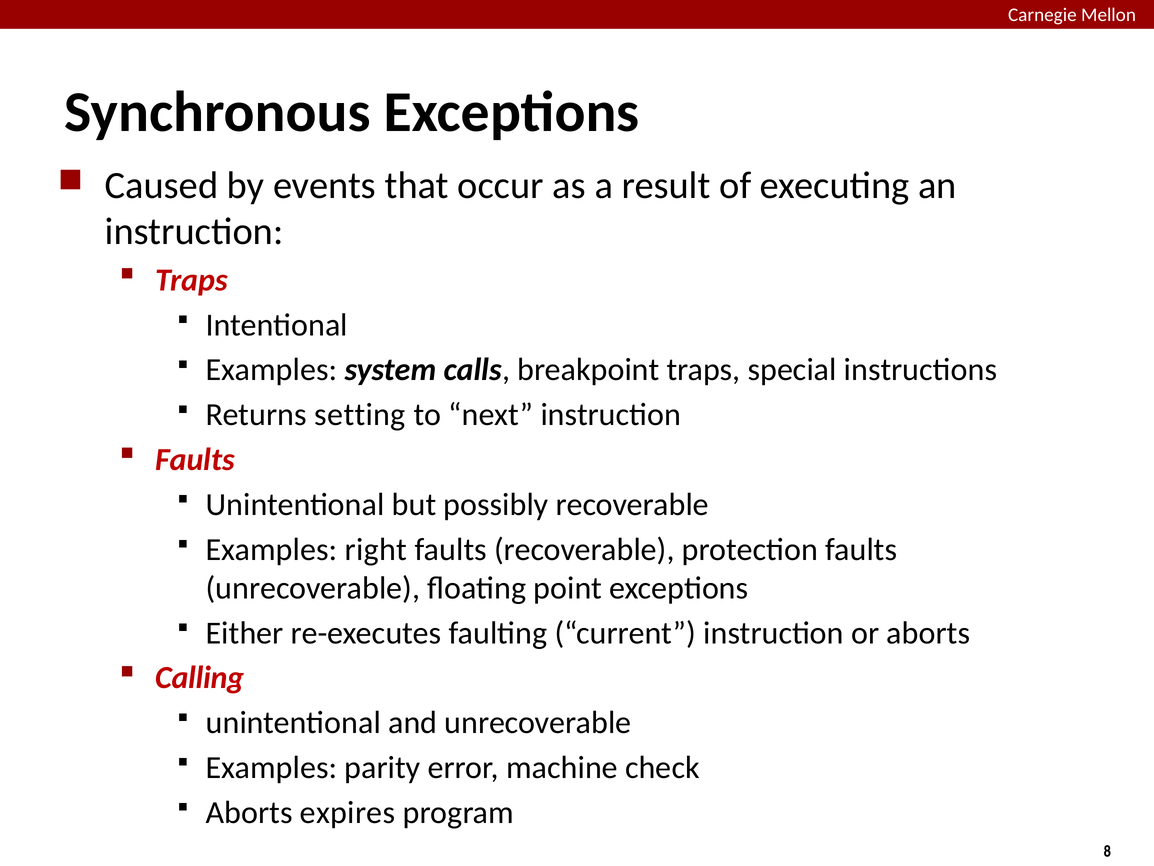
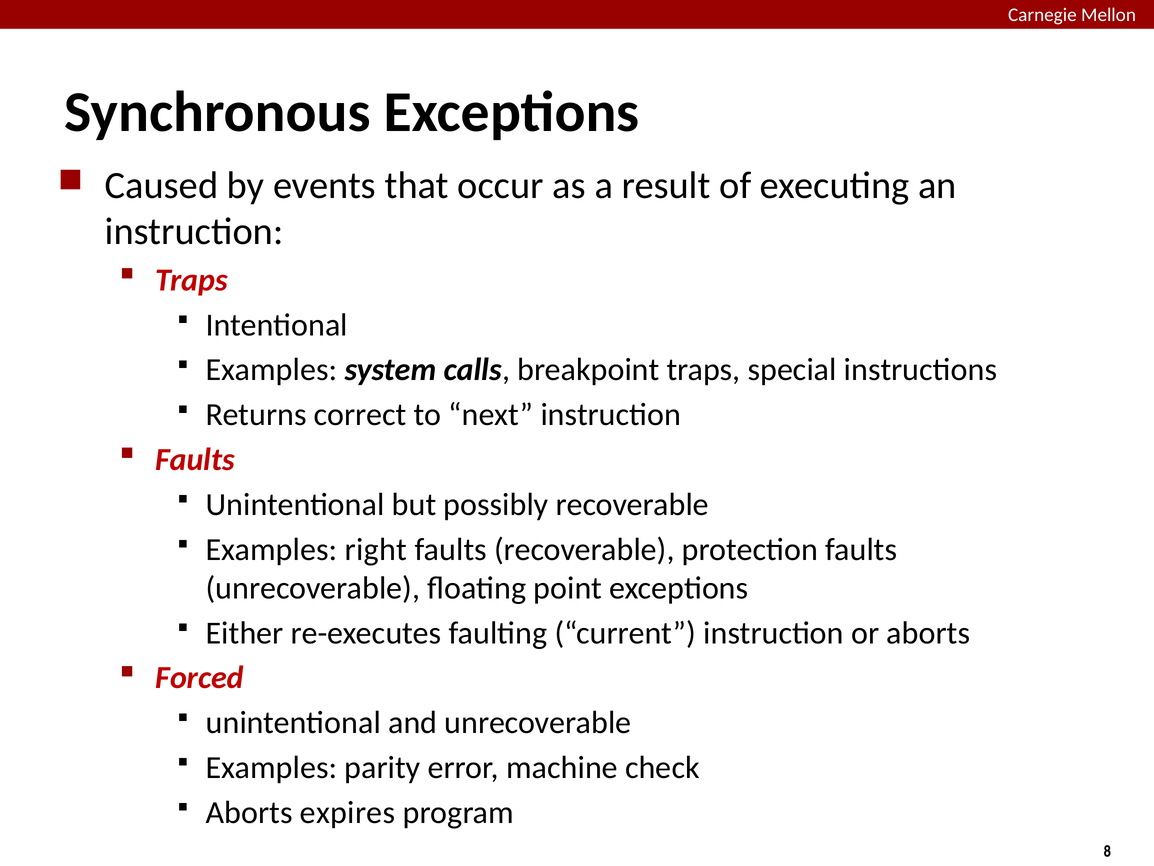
setting: setting -> correct
Calling: Calling -> Forced
